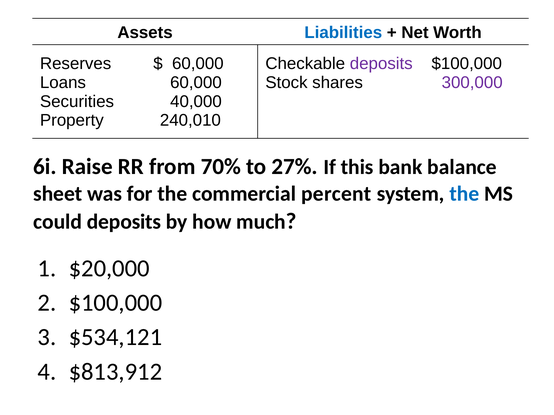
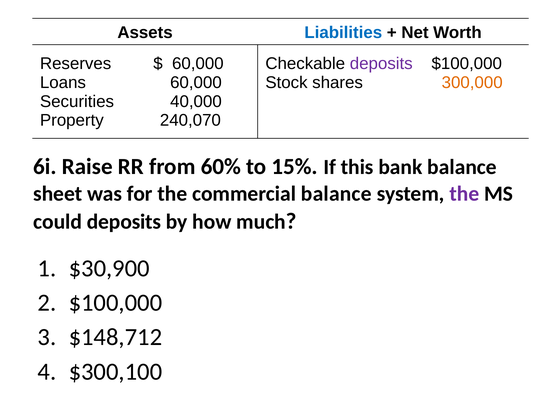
300,000 colour: purple -> orange
240,010: 240,010 -> 240,070
70%: 70% -> 60%
27%: 27% -> 15%
commercial percent: percent -> balance
the at (464, 194) colour: blue -> purple
$20,000: $20,000 -> $30,900
$534,121: $534,121 -> $148,712
$813,912: $813,912 -> $300,100
